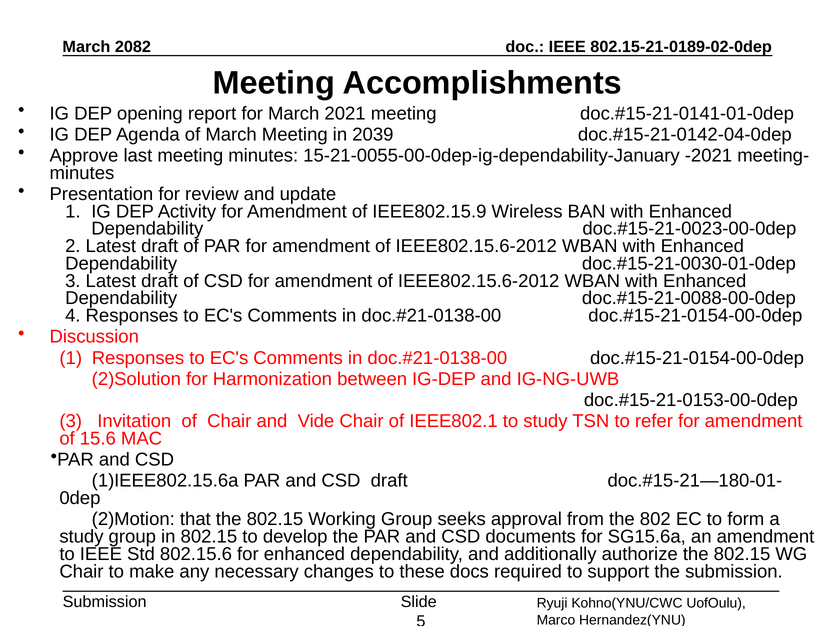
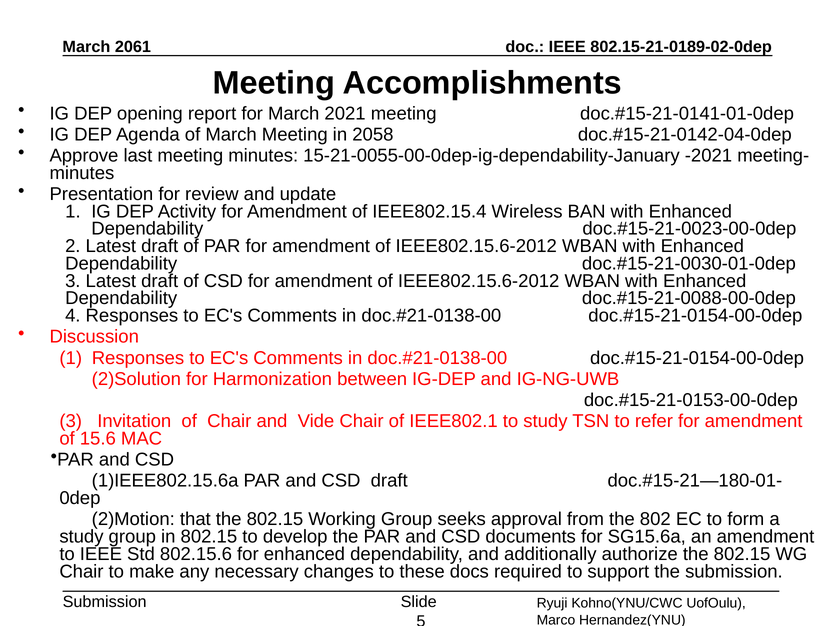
2082: 2082 -> 2061
2039: 2039 -> 2058
IEEE802.15.9: IEEE802.15.9 -> IEEE802.15.4
